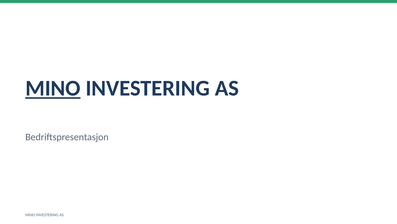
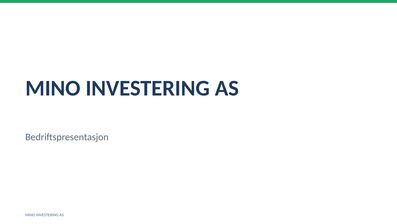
MINO at (53, 88) underline: present -> none
